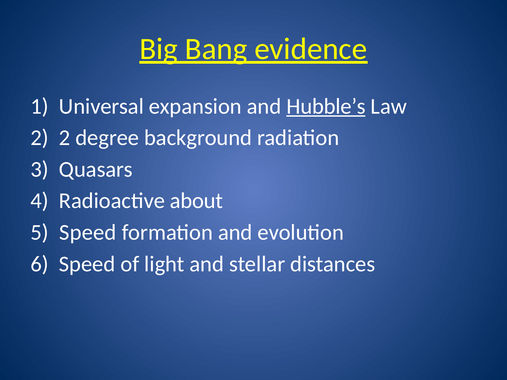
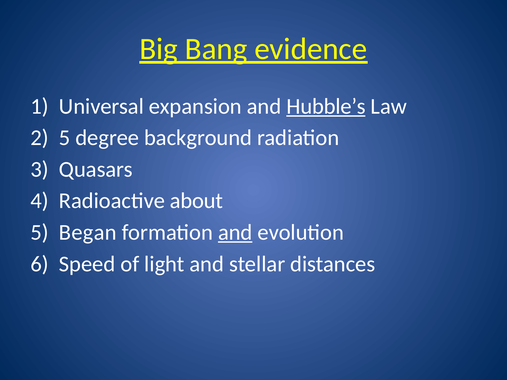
2 at (65, 138): 2 -> 5
Speed at (88, 233): Speed -> Began
and at (235, 233) underline: none -> present
